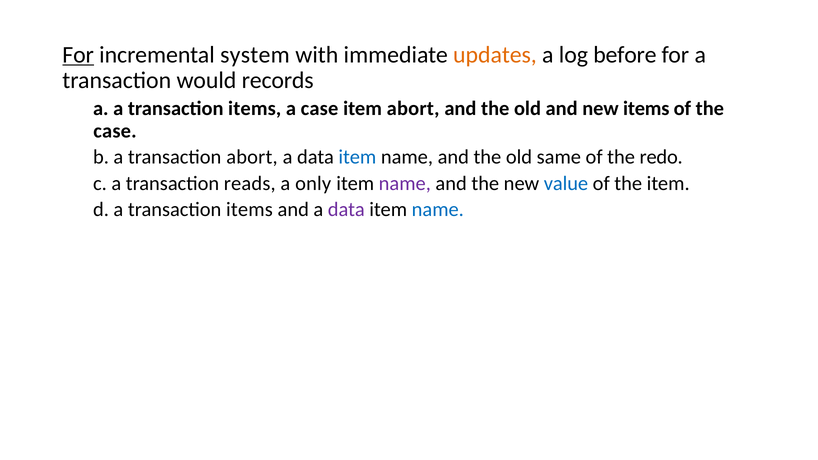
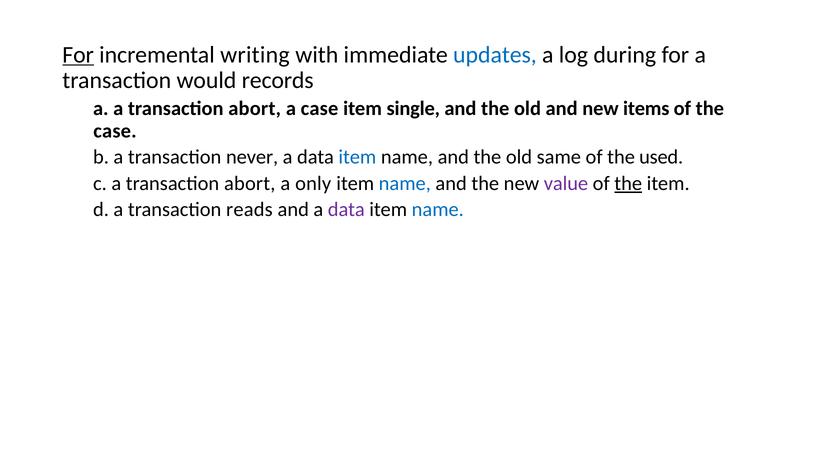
system: system -> writing
updates colour: orange -> blue
before: before -> during
a a transaction items: items -> abort
item abort: abort -> single
transaction abort: abort -> never
redo: redo -> used
c a transaction reads: reads -> abort
name at (405, 183) colour: purple -> blue
value colour: blue -> purple
the at (628, 183) underline: none -> present
d a transaction items: items -> reads
